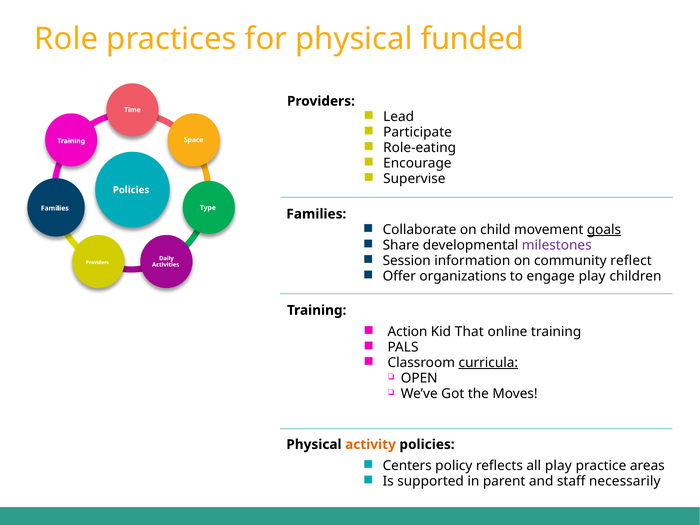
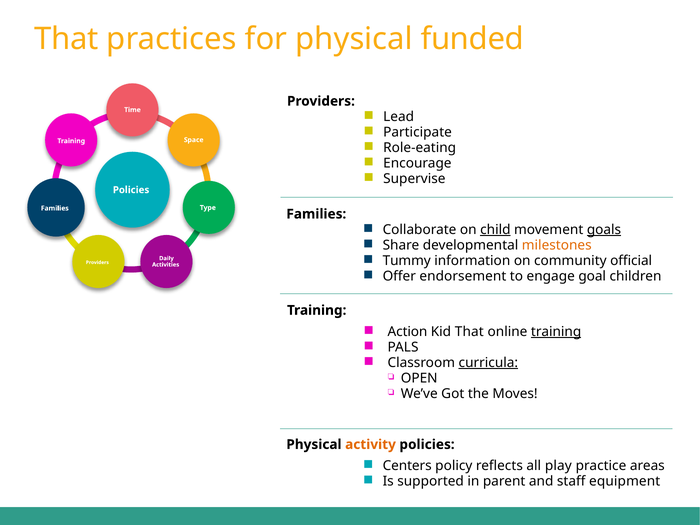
Role at (66, 39): Role -> That
child underline: none -> present
milestones colour: purple -> orange
Session: Session -> Tummy
reflect: reflect -> official
organizations: organizations -> endorsement
engage play: play -> goal
training at (556, 332) underline: none -> present
necessarily: necessarily -> equipment
